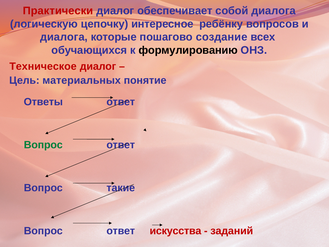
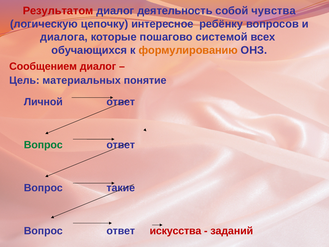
Практически: Практически -> Результатом
обеспечивает: обеспечивает -> деятельность
собой диалога: диалога -> чувства
создание: создание -> системой
формулированию colour: black -> orange
Техническое: Техническое -> Сообщением
Ответы: Ответы -> Личной
